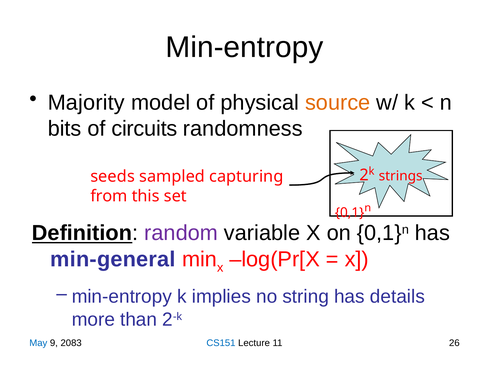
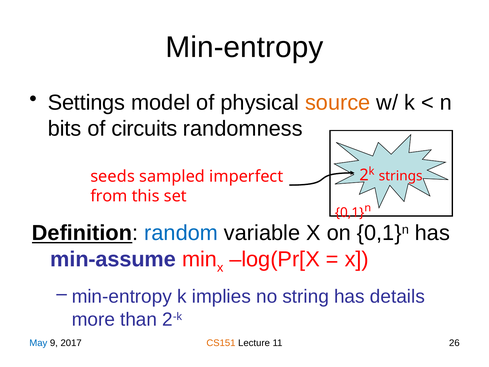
Majority: Majority -> Settings
capturing: capturing -> imperfect
random colour: purple -> blue
min-general: min-general -> min-assume
2083: 2083 -> 2017
CS151 colour: blue -> orange
